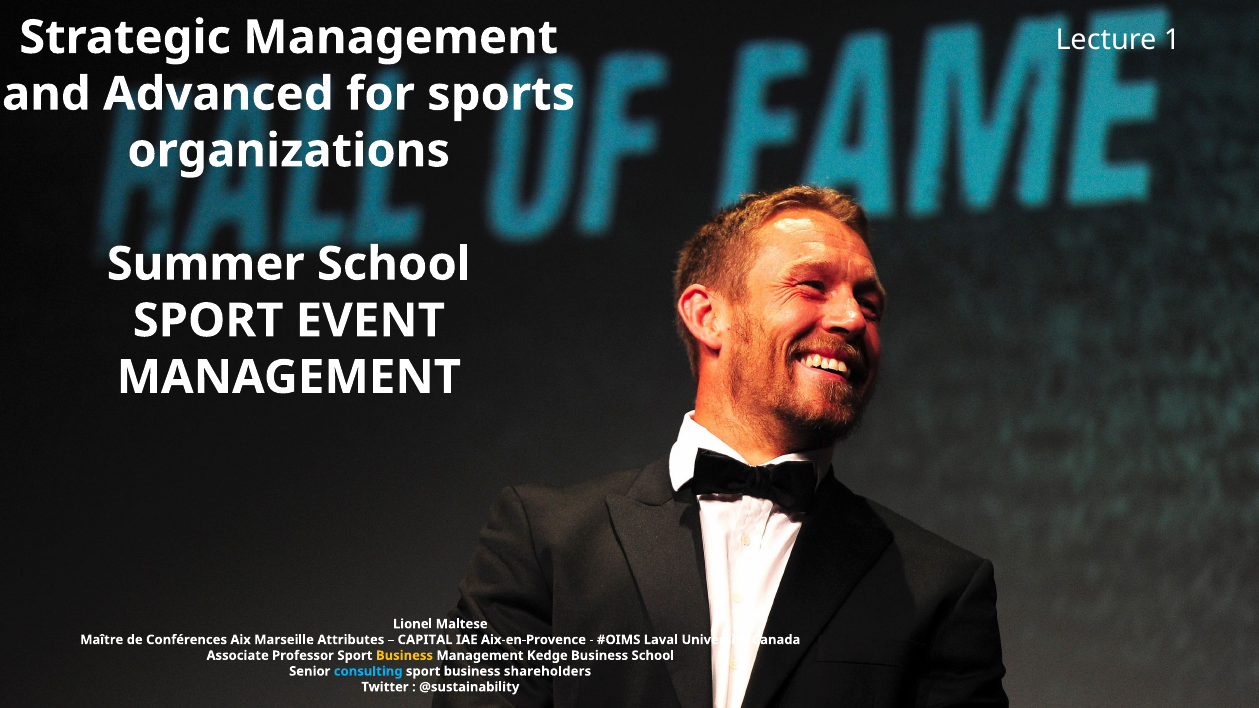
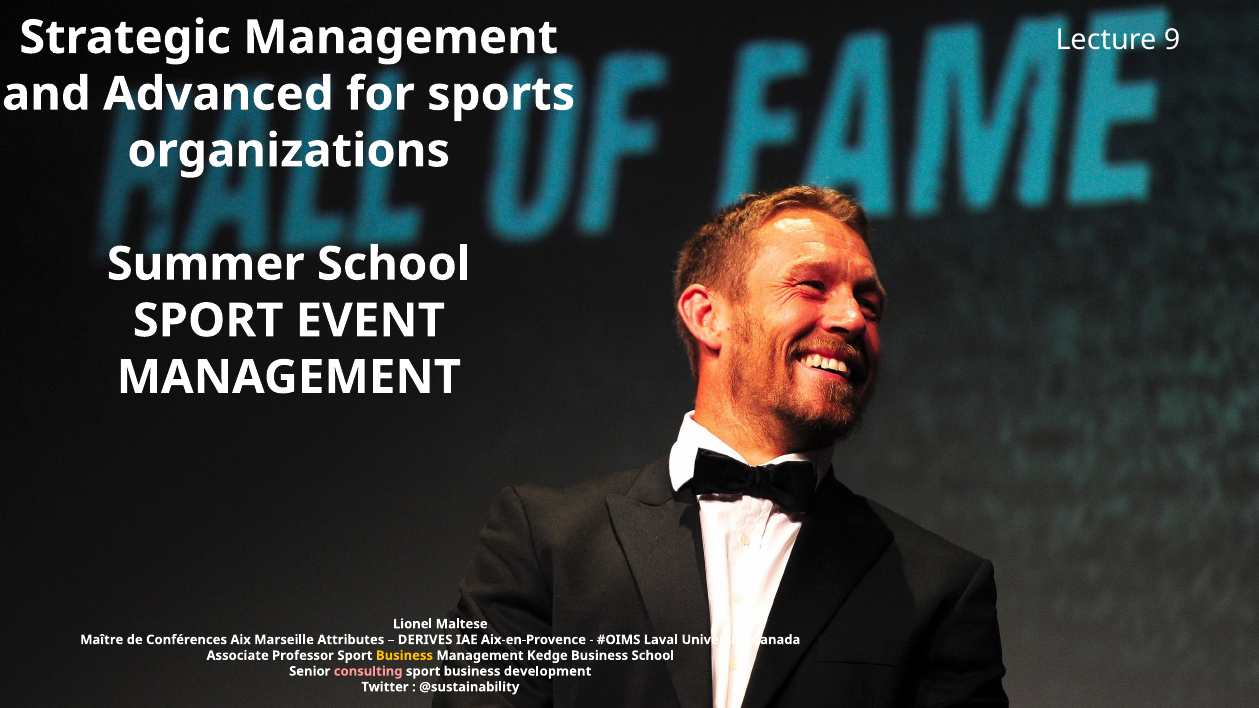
1: 1 -> 9
CAPITAL: CAPITAL -> DERIVES
consulting colour: light blue -> pink
shareholders: shareholders -> development
